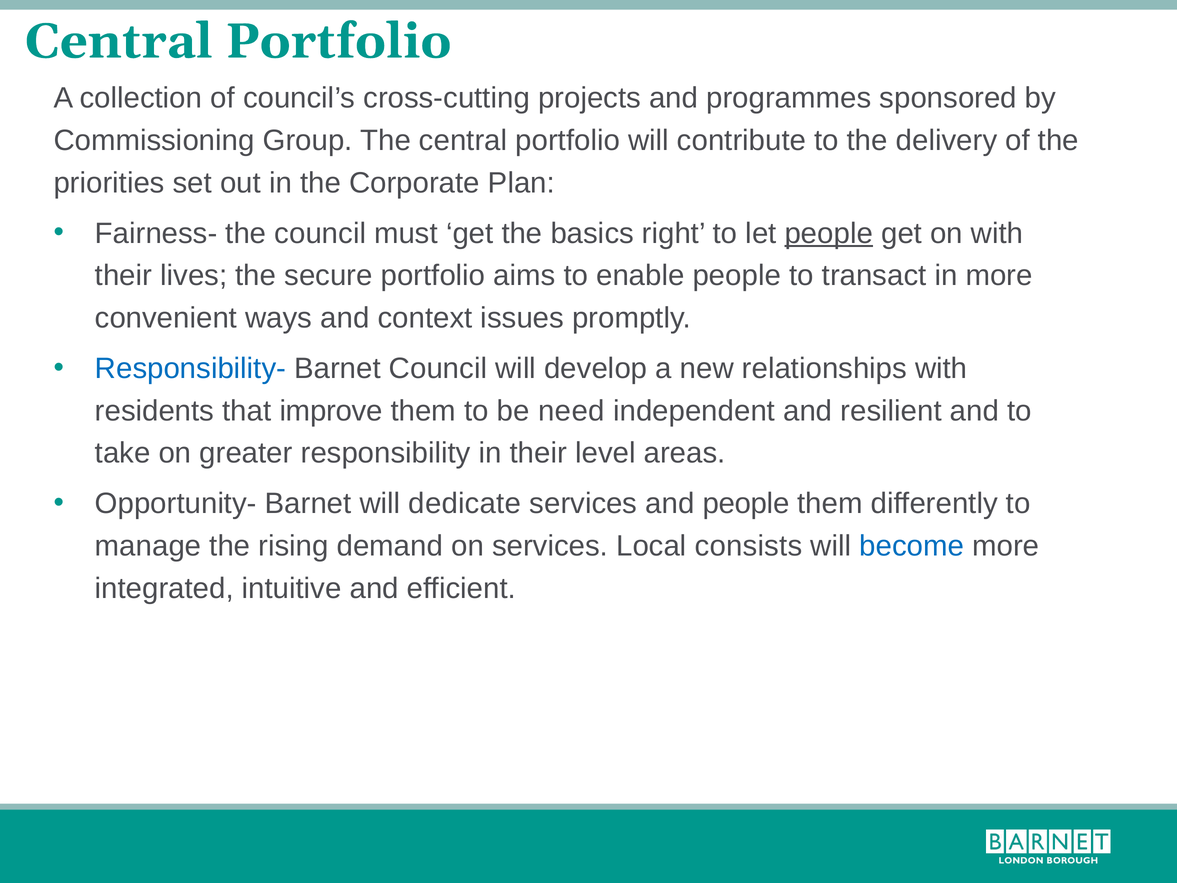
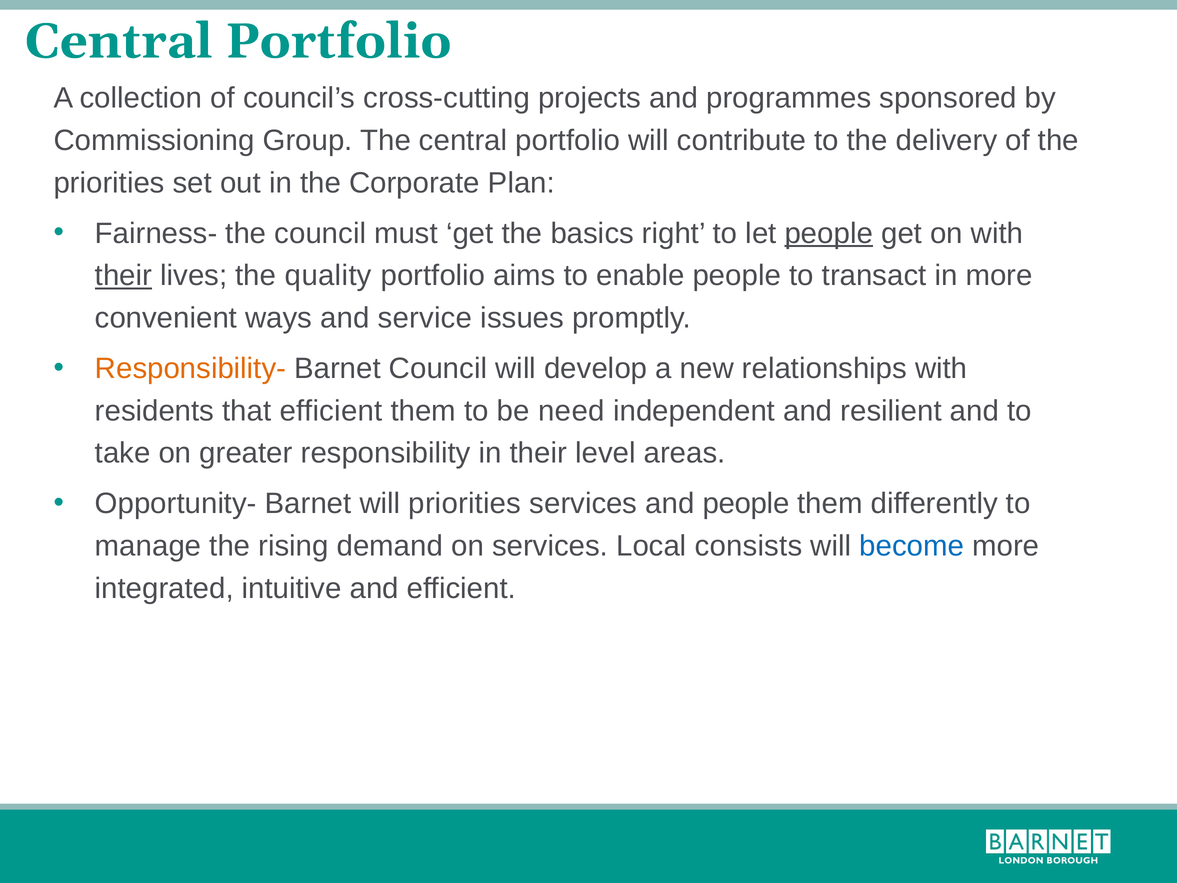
their at (124, 276) underline: none -> present
secure: secure -> quality
context: context -> service
Responsibility- colour: blue -> orange
that improve: improve -> efficient
will dedicate: dedicate -> priorities
